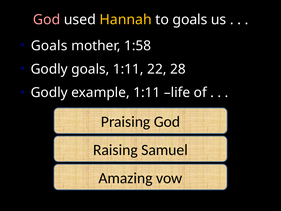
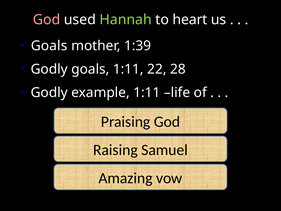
Hannah colour: yellow -> light green
to goals: goals -> heart
1:58: 1:58 -> 1:39
